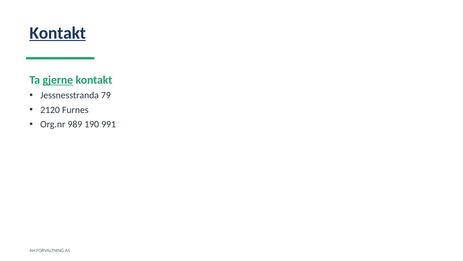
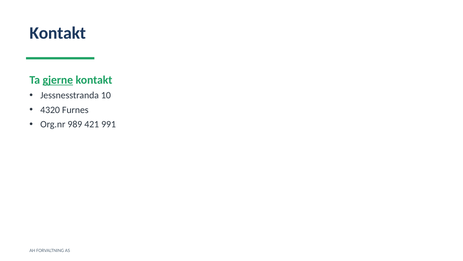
Kontakt at (58, 33) underline: present -> none
79: 79 -> 10
2120: 2120 -> 4320
190: 190 -> 421
